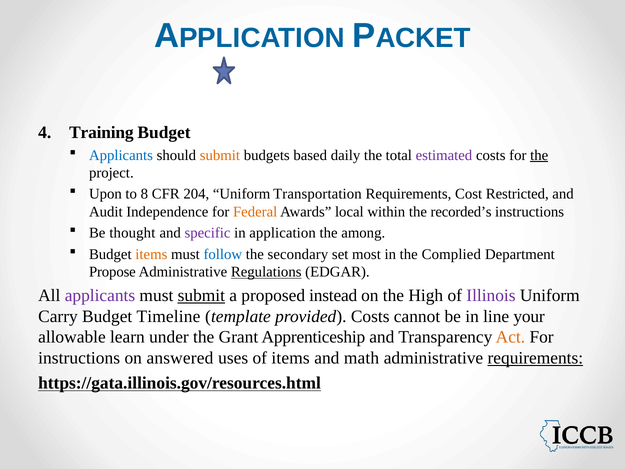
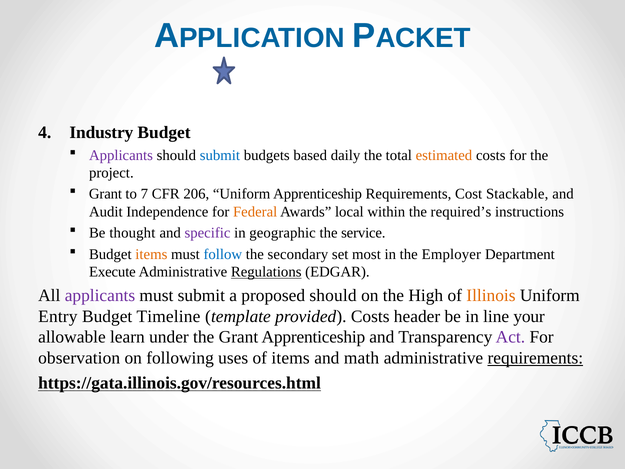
Training: Training -> Industry
Applicants at (121, 155) colour: blue -> purple
submit at (220, 155) colour: orange -> blue
estimated colour: purple -> orange
the at (539, 155) underline: present -> none
Upon at (105, 194): Upon -> Grant
8: 8 -> 7
204: 204 -> 206
Uniform Transportation: Transportation -> Apprenticeship
Restricted: Restricted -> Stackable
recorded’s: recorded’s -> required’s
application: application -> geographic
among: among -> service
Complied: Complied -> Employer
Propose: Propose -> Execute
submit at (201, 295) underline: present -> none
proposed instead: instead -> should
Illinois colour: purple -> orange
Carry: Carry -> Entry
cannot: cannot -> header
Act colour: orange -> purple
instructions at (79, 358): instructions -> observation
answered: answered -> following
